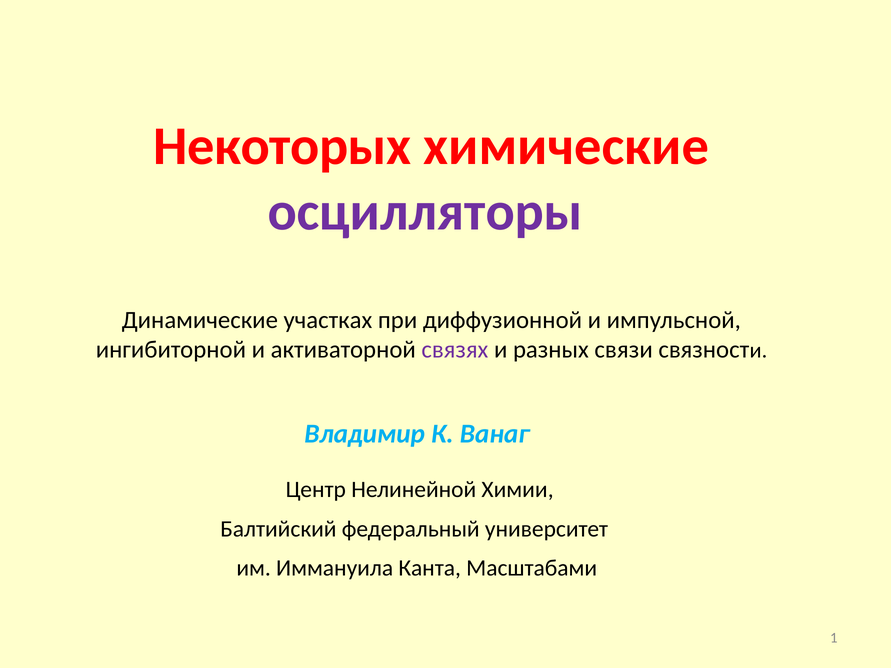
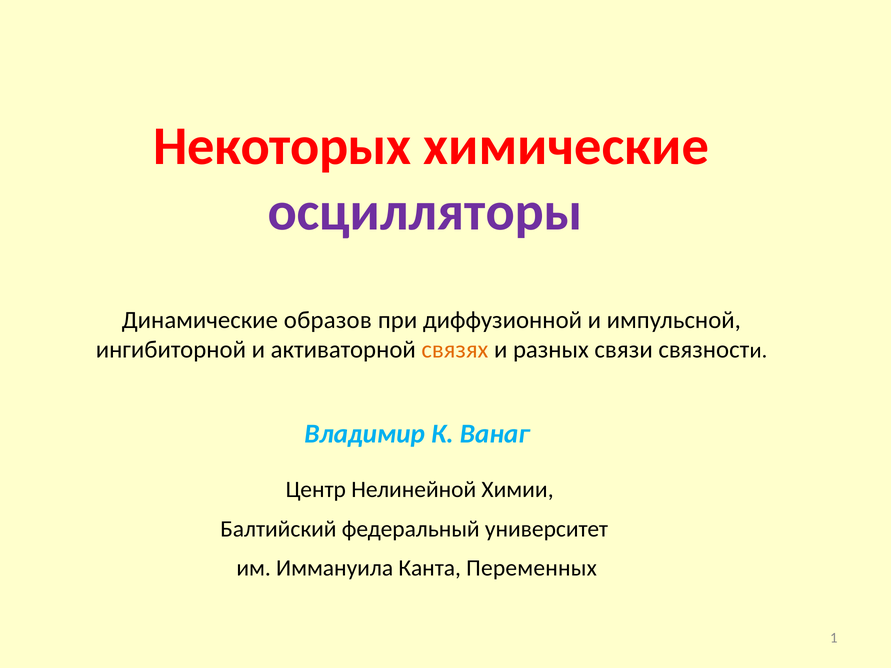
участках: участках -> образов
связях colour: purple -> orange
Масштабами: Масштабами -> Переменных
